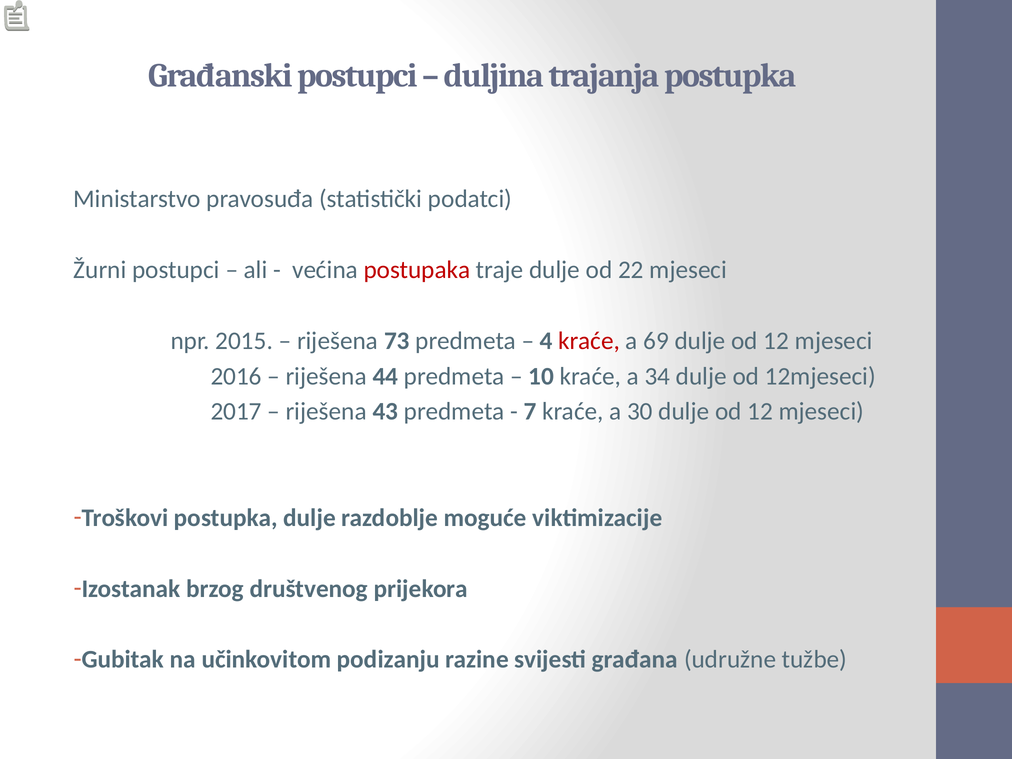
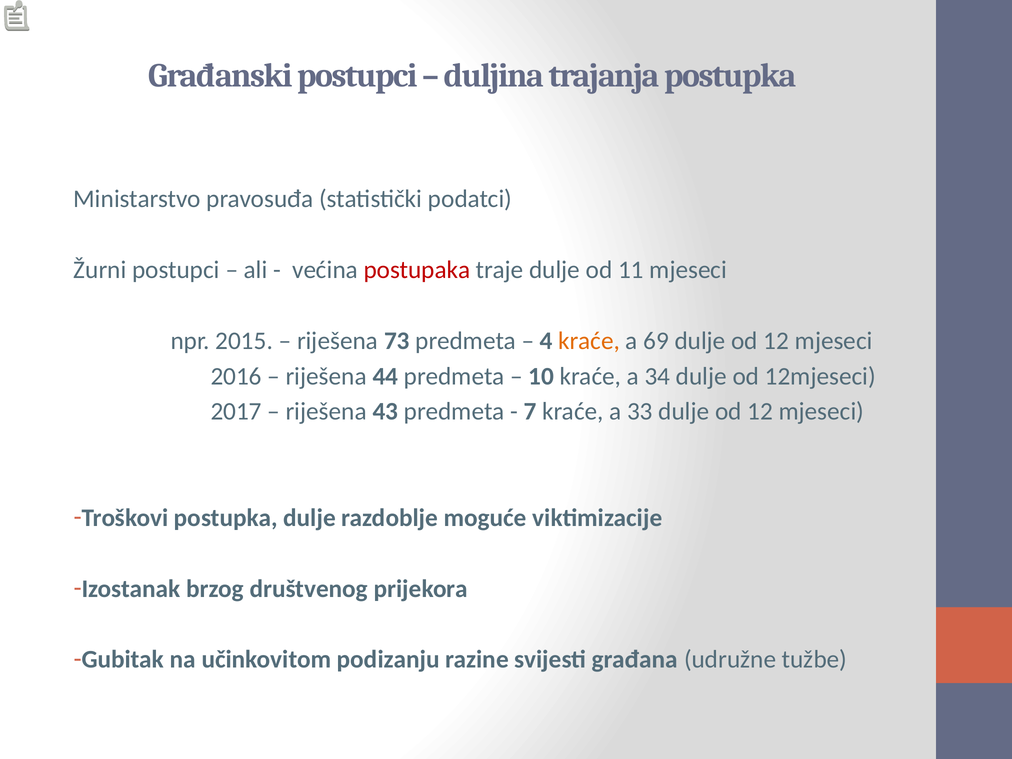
22: 22 -> 11
kraće at (589, 341) colour: red -> orange
30: 30 -> 33
